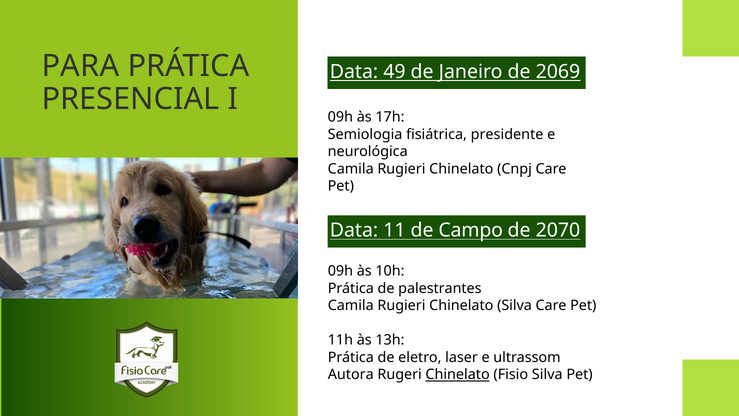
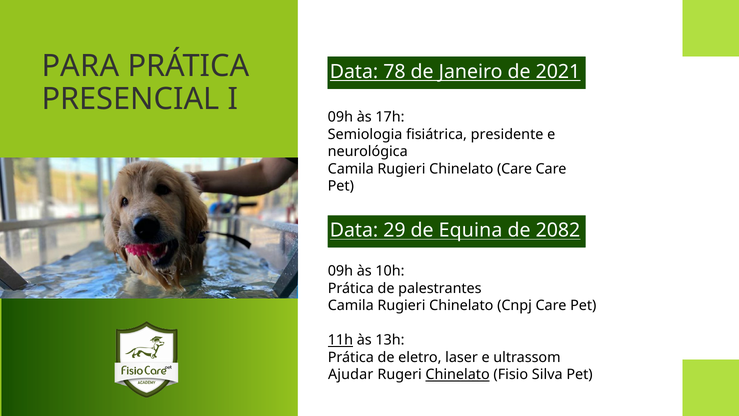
49: 49 -> 78
2069: 2069 -> 2021
Chinelato Cnpj: Cnpj -> Care
11: 11 -> 29
Campo: Campo -> Equina
2070: 2070 -> 2082
Chinelato Silva: Silva -> Cnpj
11h underline: none -> present
Autora: Autora -> Ajudar
